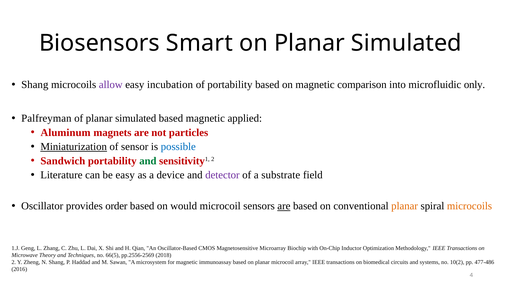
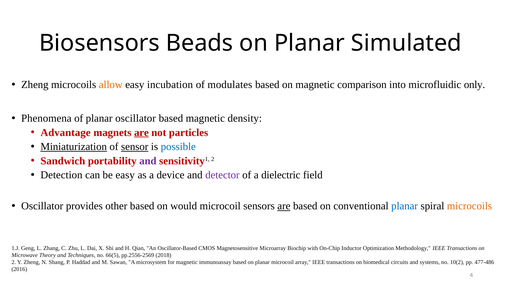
Smart: Smart -> Beads
Shang at (35, 85): Shang -> Zheng
allow colour: purple -> orange
of portability: portability -> modulates
Palfreyman: Palfreyman -> Phenomena
of planar simulated: simulated -> oscillator
applied: applied -> density
Aluminum: Aluminum -> Advantage
are at (141, 132) underline: none -> present
sensor underline: none -> present
and at (148, 161) colour: green -> purple
Literature: Literature -> Detection
substrate: substrate -> dielectric
order: order -> other
planar at (405, 206) colour: orange -> blue
